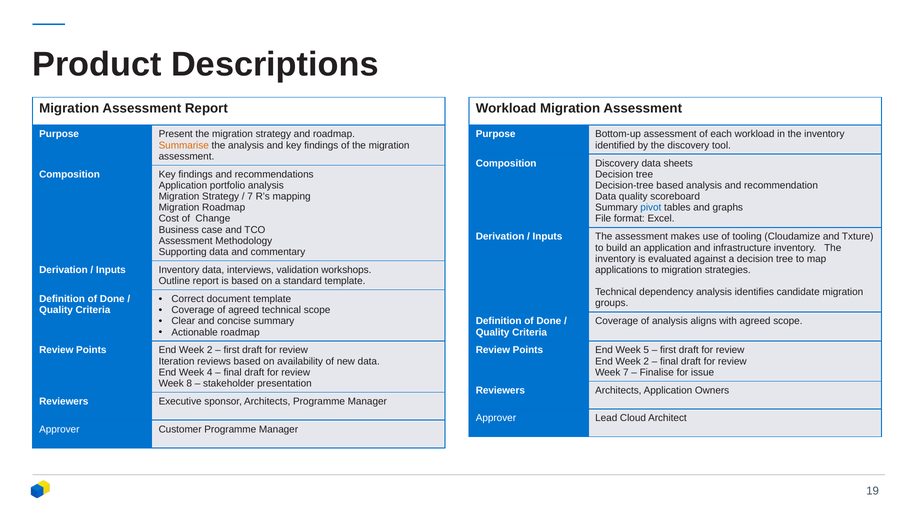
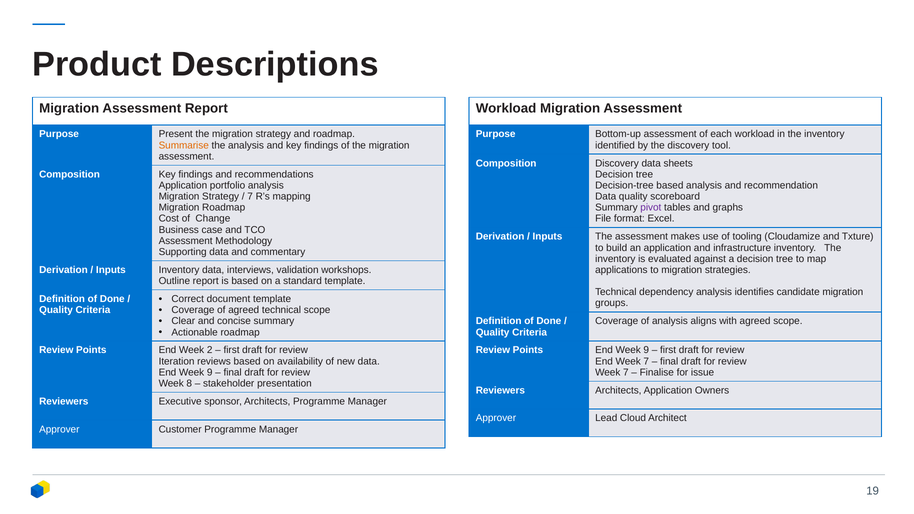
pivot colour: blue -> purple
Points End Week 5: 5 -> 9
2 at (646, 361): 2 -> 7
4 at (210, 372): 4 -> 9
